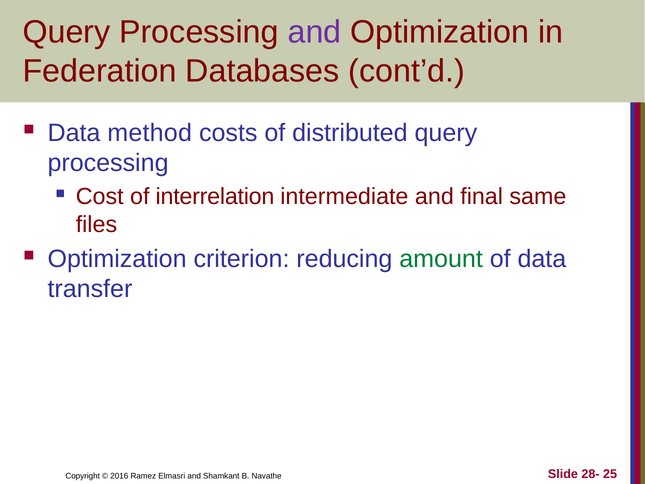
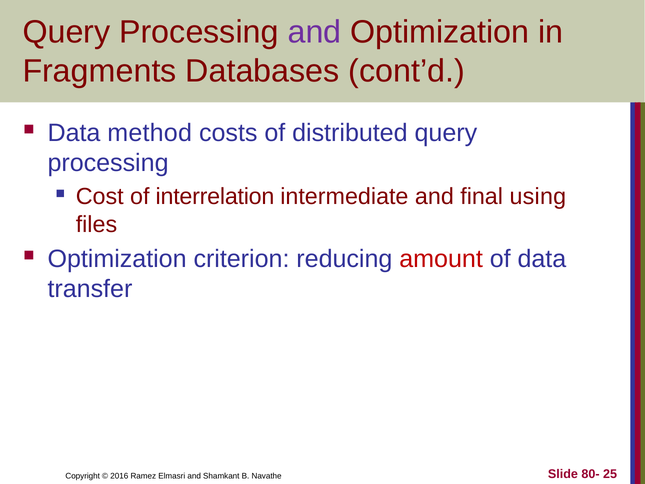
Federation: Federation -> Fragments
same: same -> using
amount colour: green -> red
28-: 28- -> 80-
